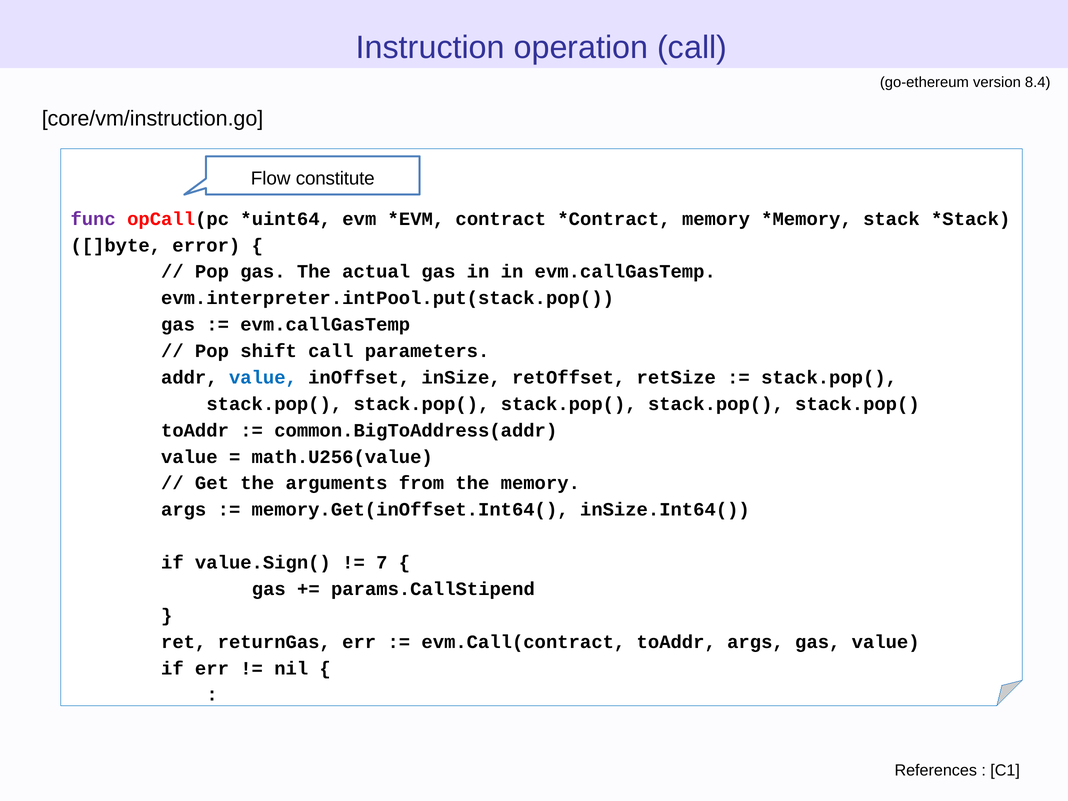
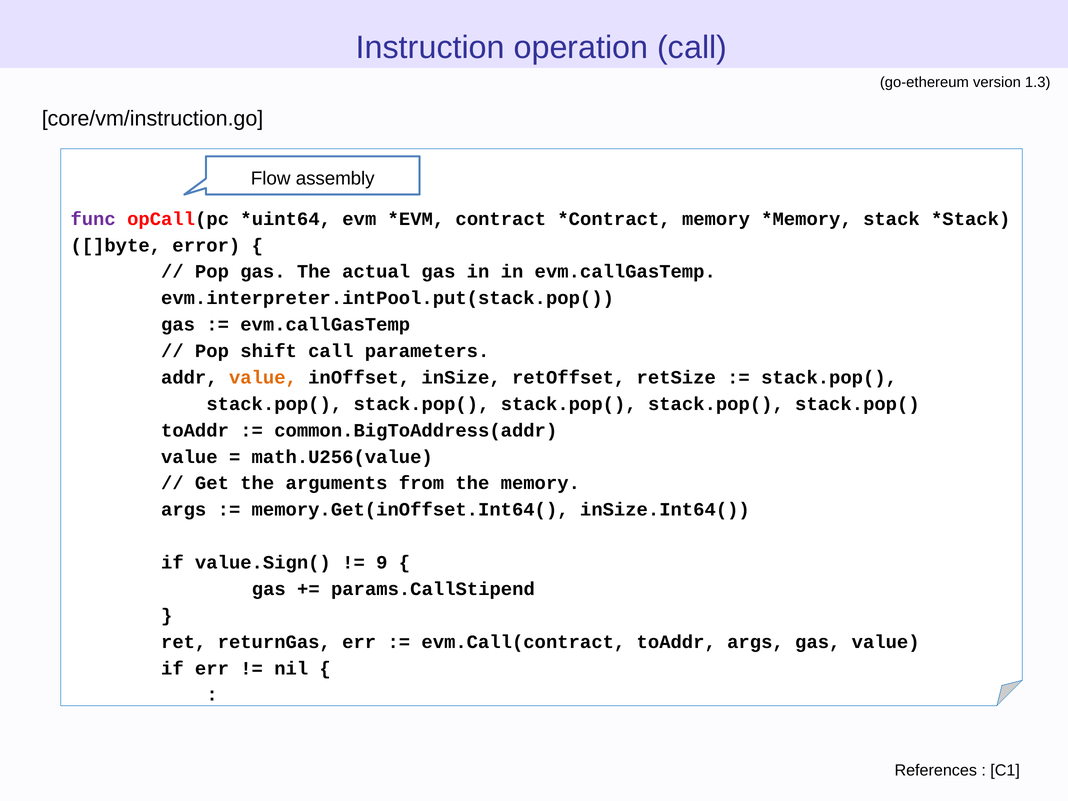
8.4: 8.4 -> 1.3
constitute: constitute -> assembly
value at (263, 377) colour: blue -> orange
7: 7 -> 9
